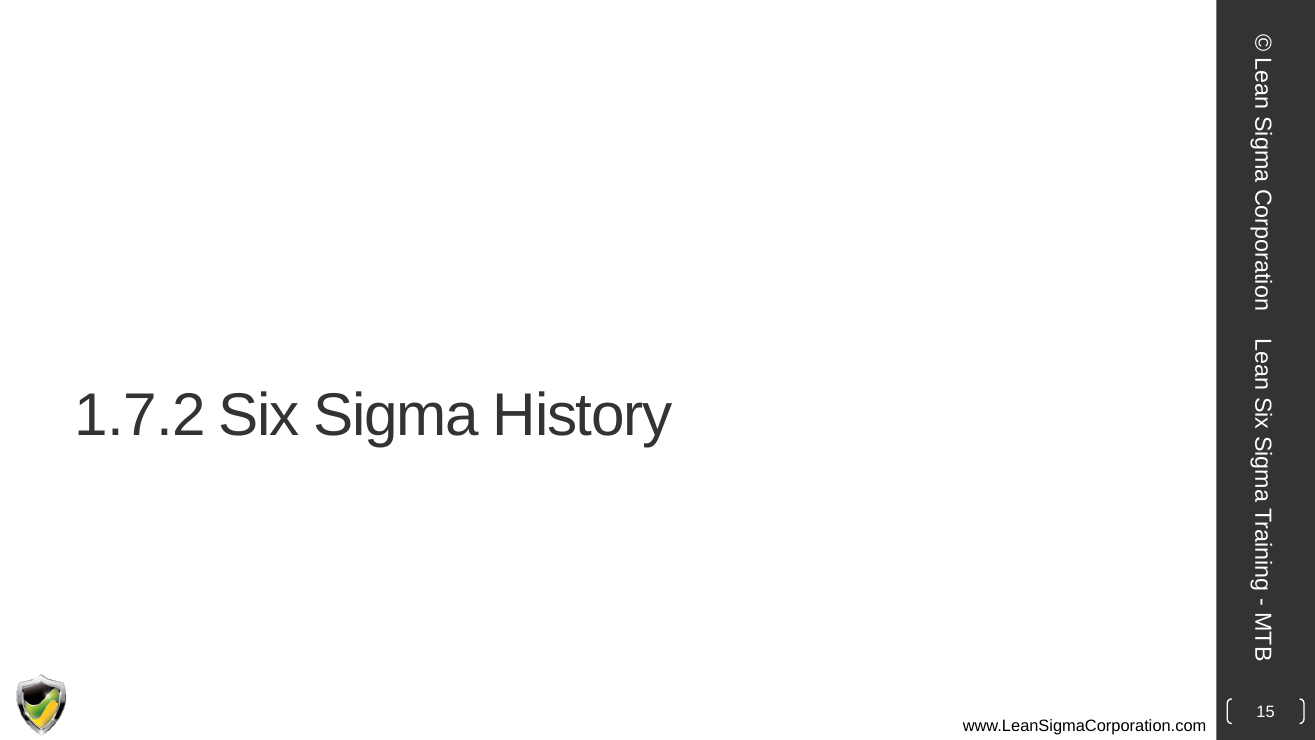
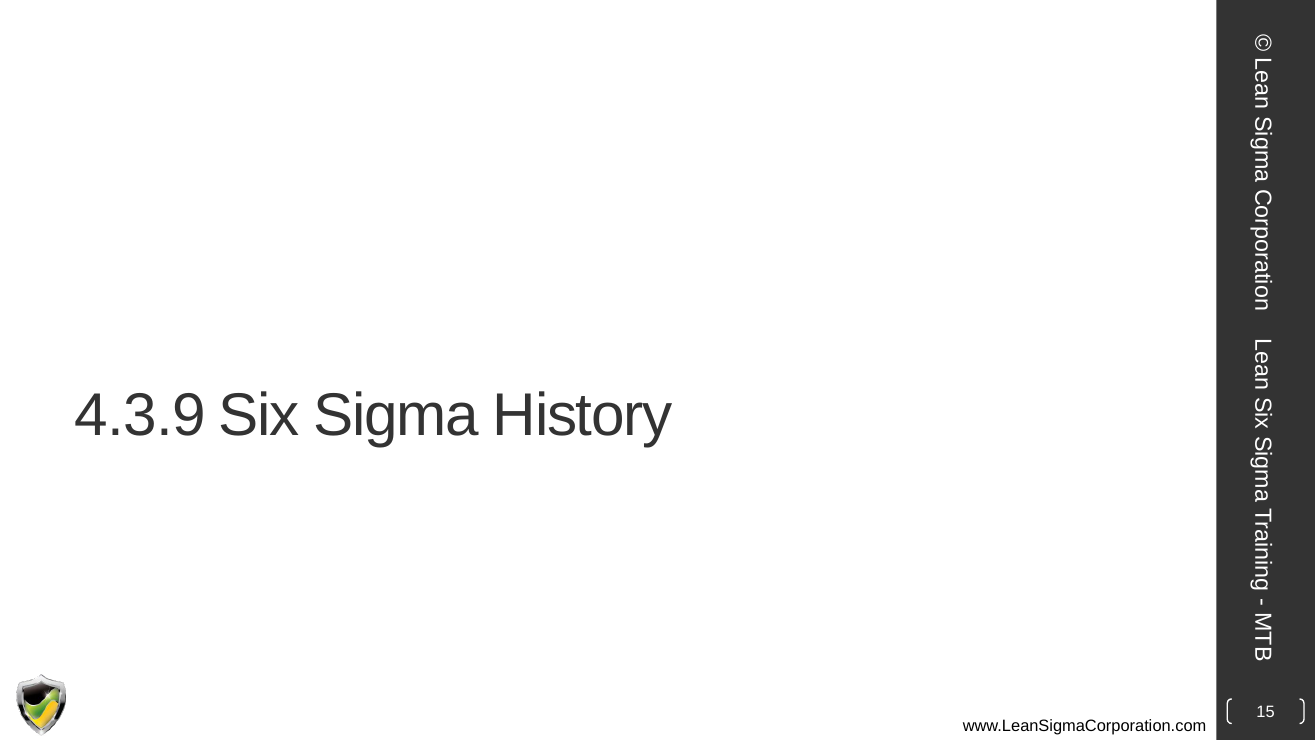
1.7.2: 1.7.2 -> 4.3.9
